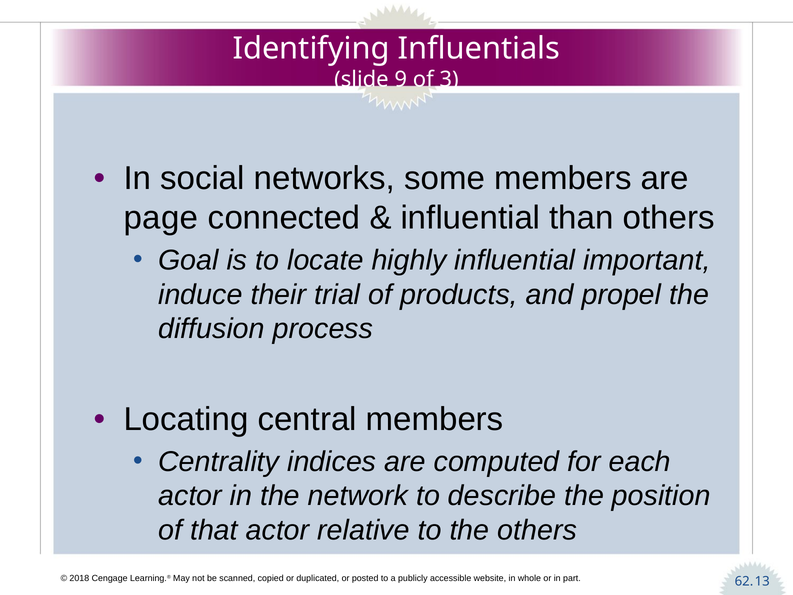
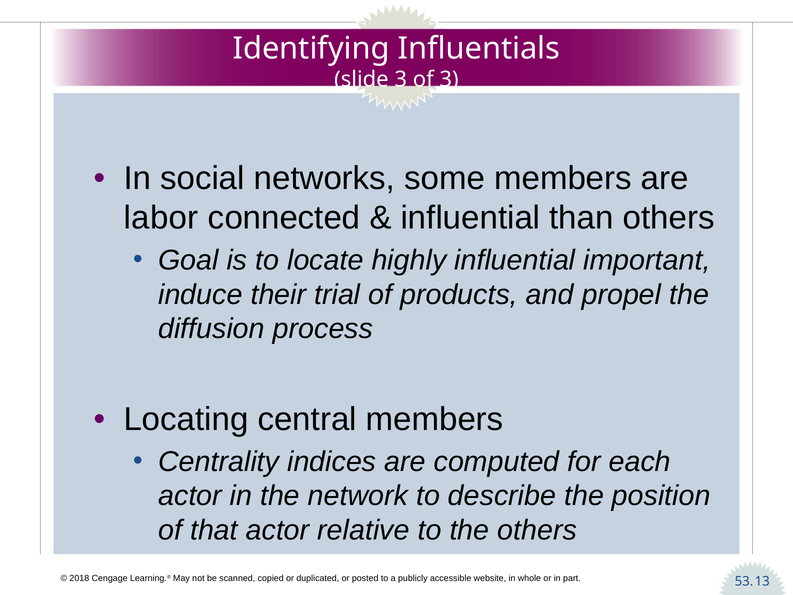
slide 9: 9 -> 3
page: page -> labor
62: 62 -> 53
